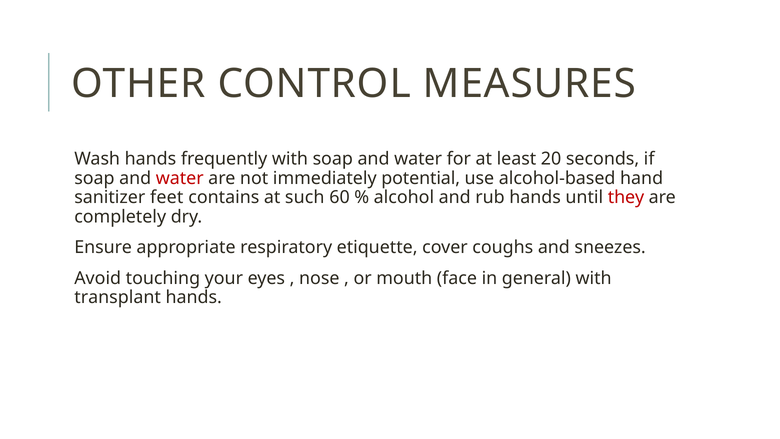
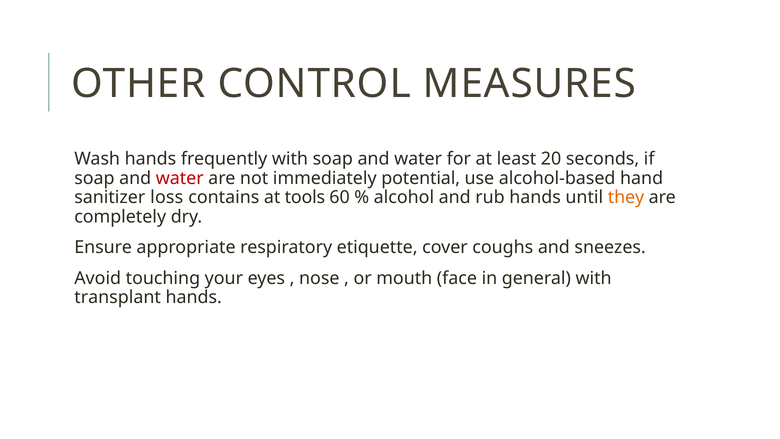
feet: feet -> loss
such: such -> tools
they colour: red -> orange
